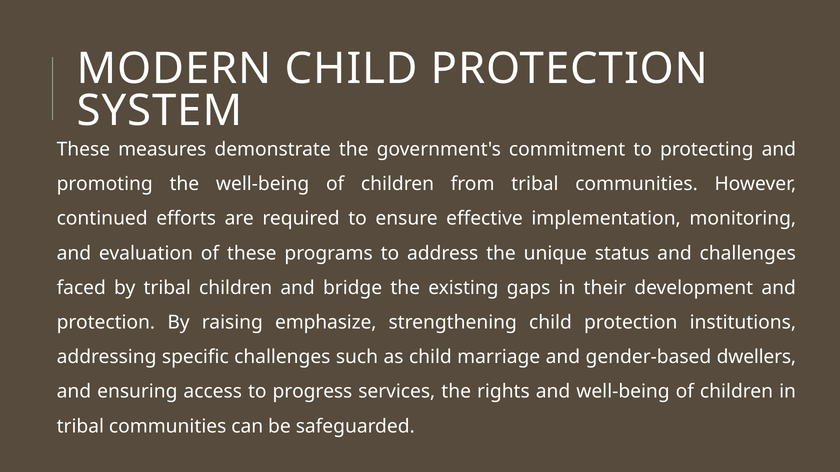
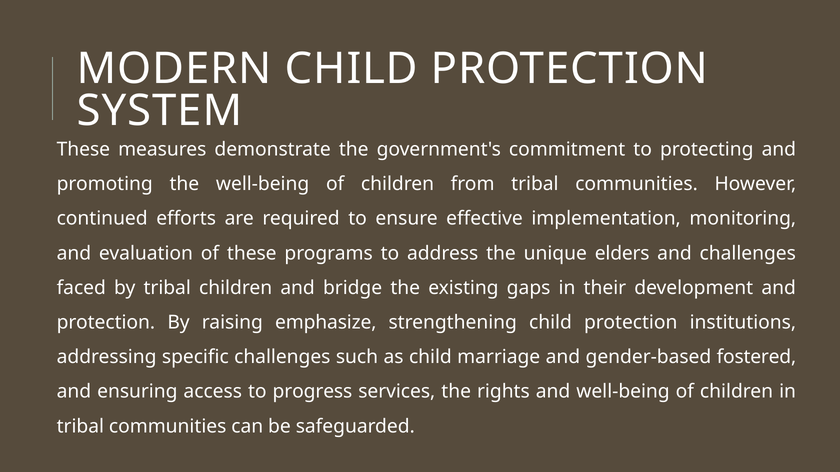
status: status -> elders
dwellers: dwellers -> fostered
